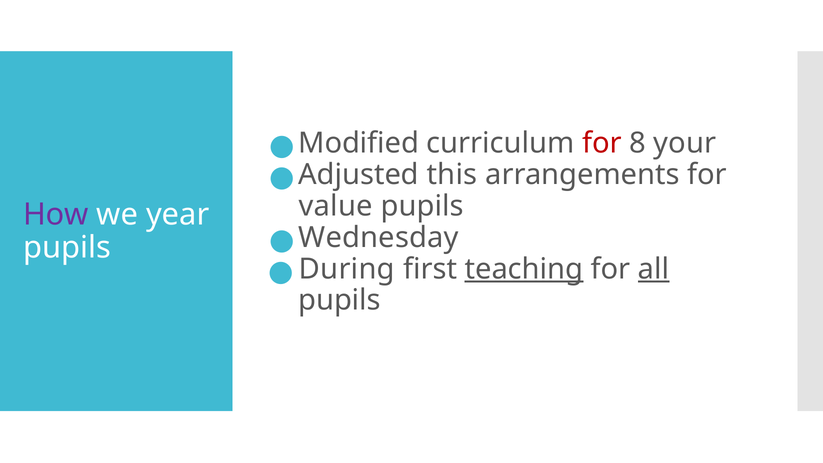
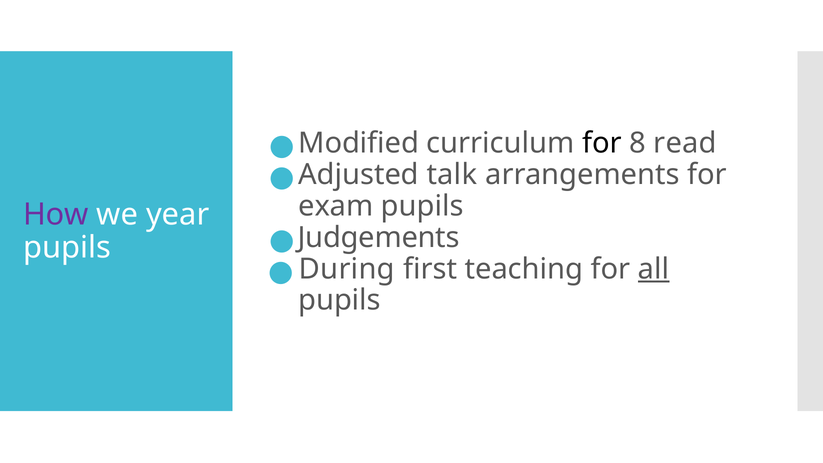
for at (602, 143) colour: red -> black
your: your -> read
this: this -> talk
value: value -> exam
Wednesday: Wednesday -> Judgements
teaching underline: present -> none
